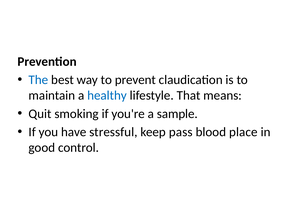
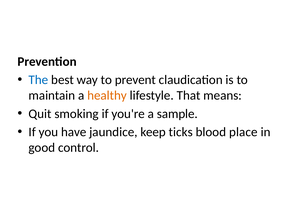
healthy colour: blue -> orange
stressful: stressful -> jaundice
pass: pass -> ticks
